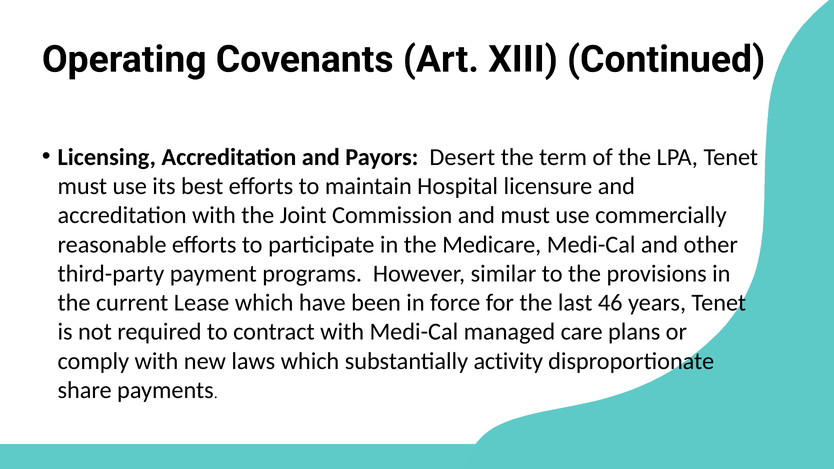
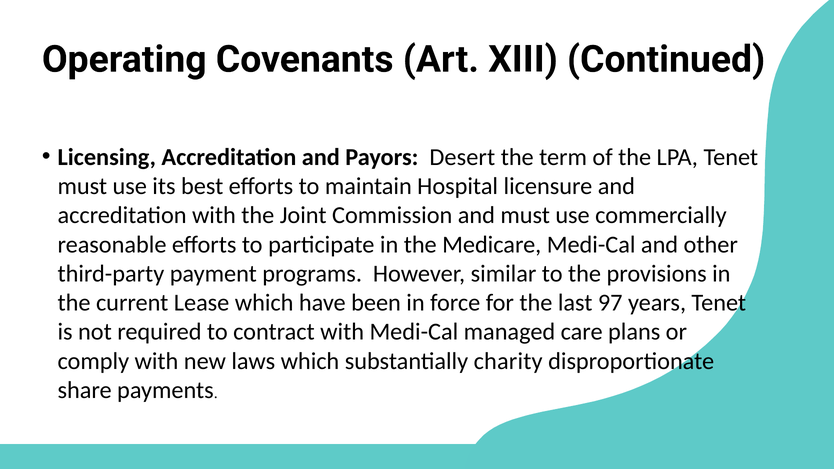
46: 46 -> 97
activity: activity -> charity
